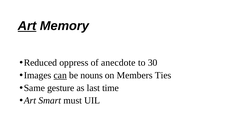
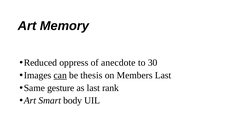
Art at (27, 26) underline: present -> none
nouns: nouns -> thesis
Members Ties: Ties -> Last
time: time -> rank
must: must -> body
